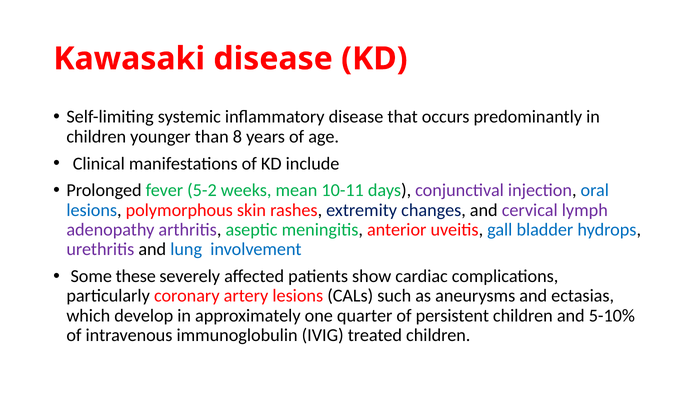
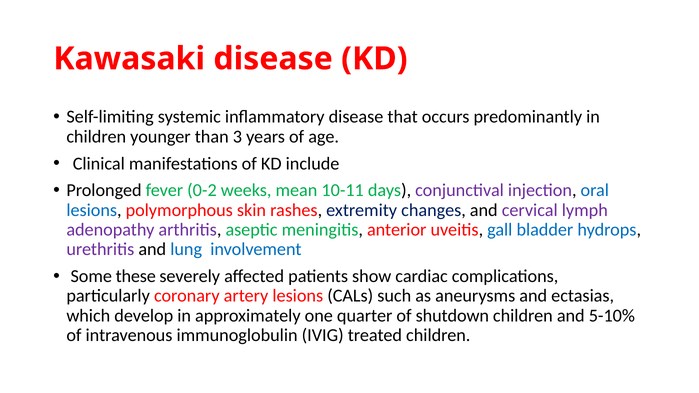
8: 8 -> 3
5-2: 5-2 -> 0-2
persistent: persistent -> shutdown
